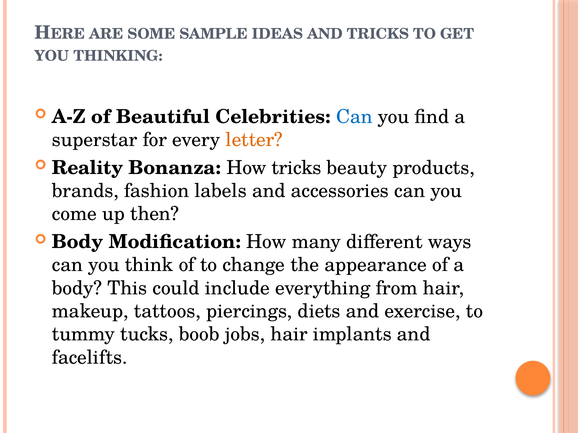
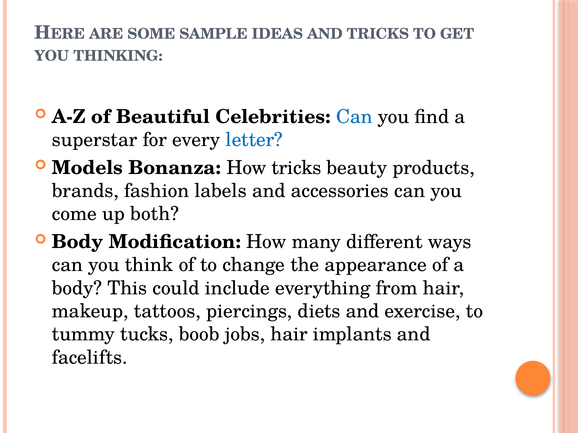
letter colour: orange -> blue
Reality: Reality -> Models
then: then -> both
